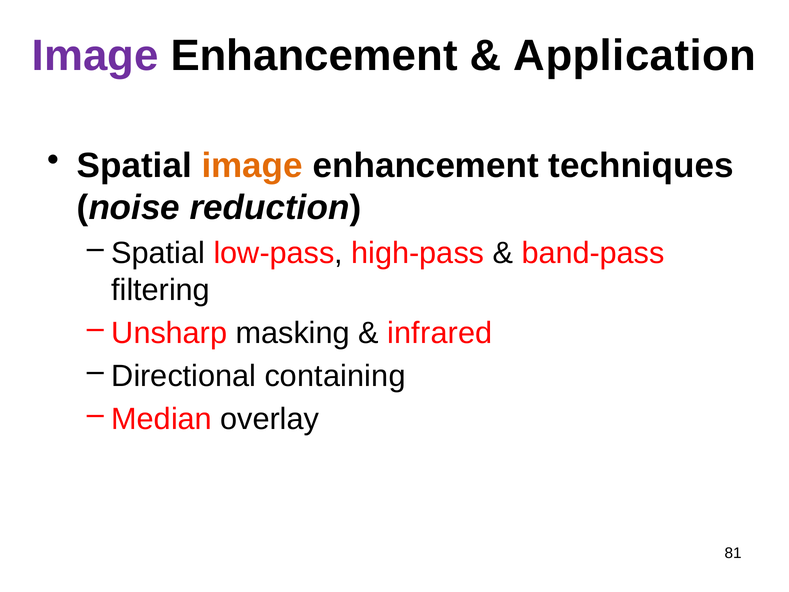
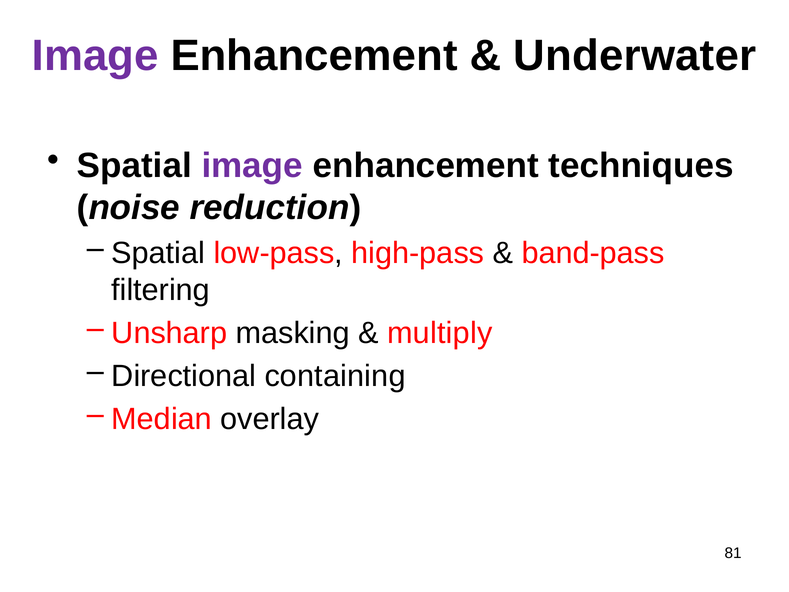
Application: Application -> Underwater
image at (252, 166) colour: orange -> purple
infrared: infrared -> multiply
